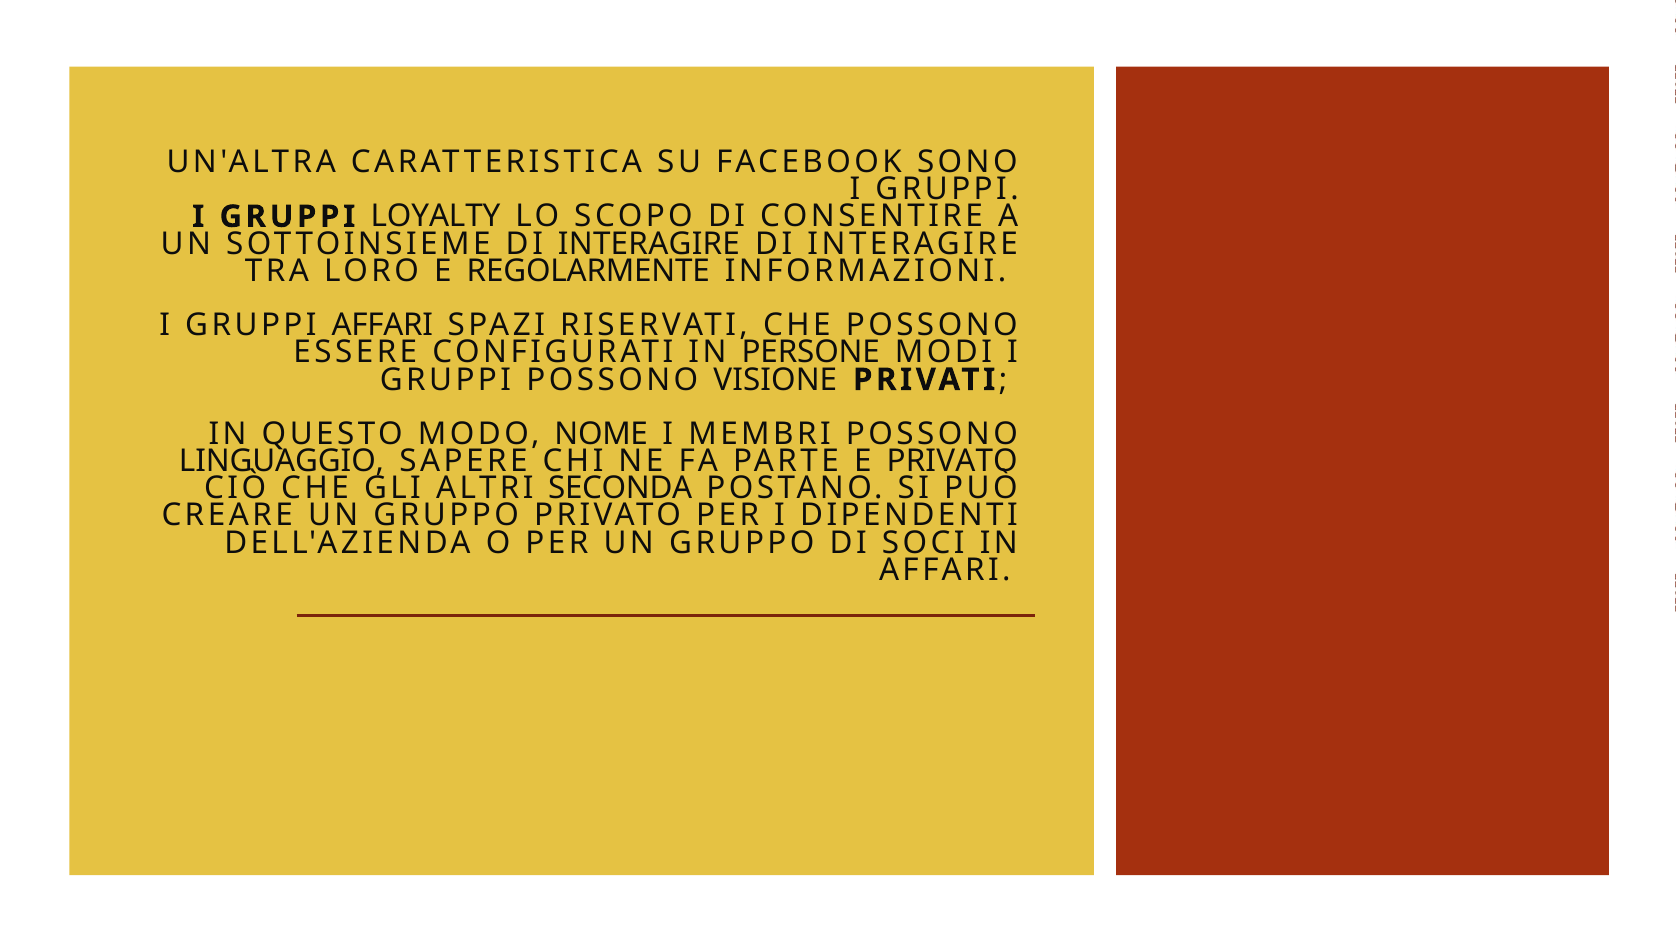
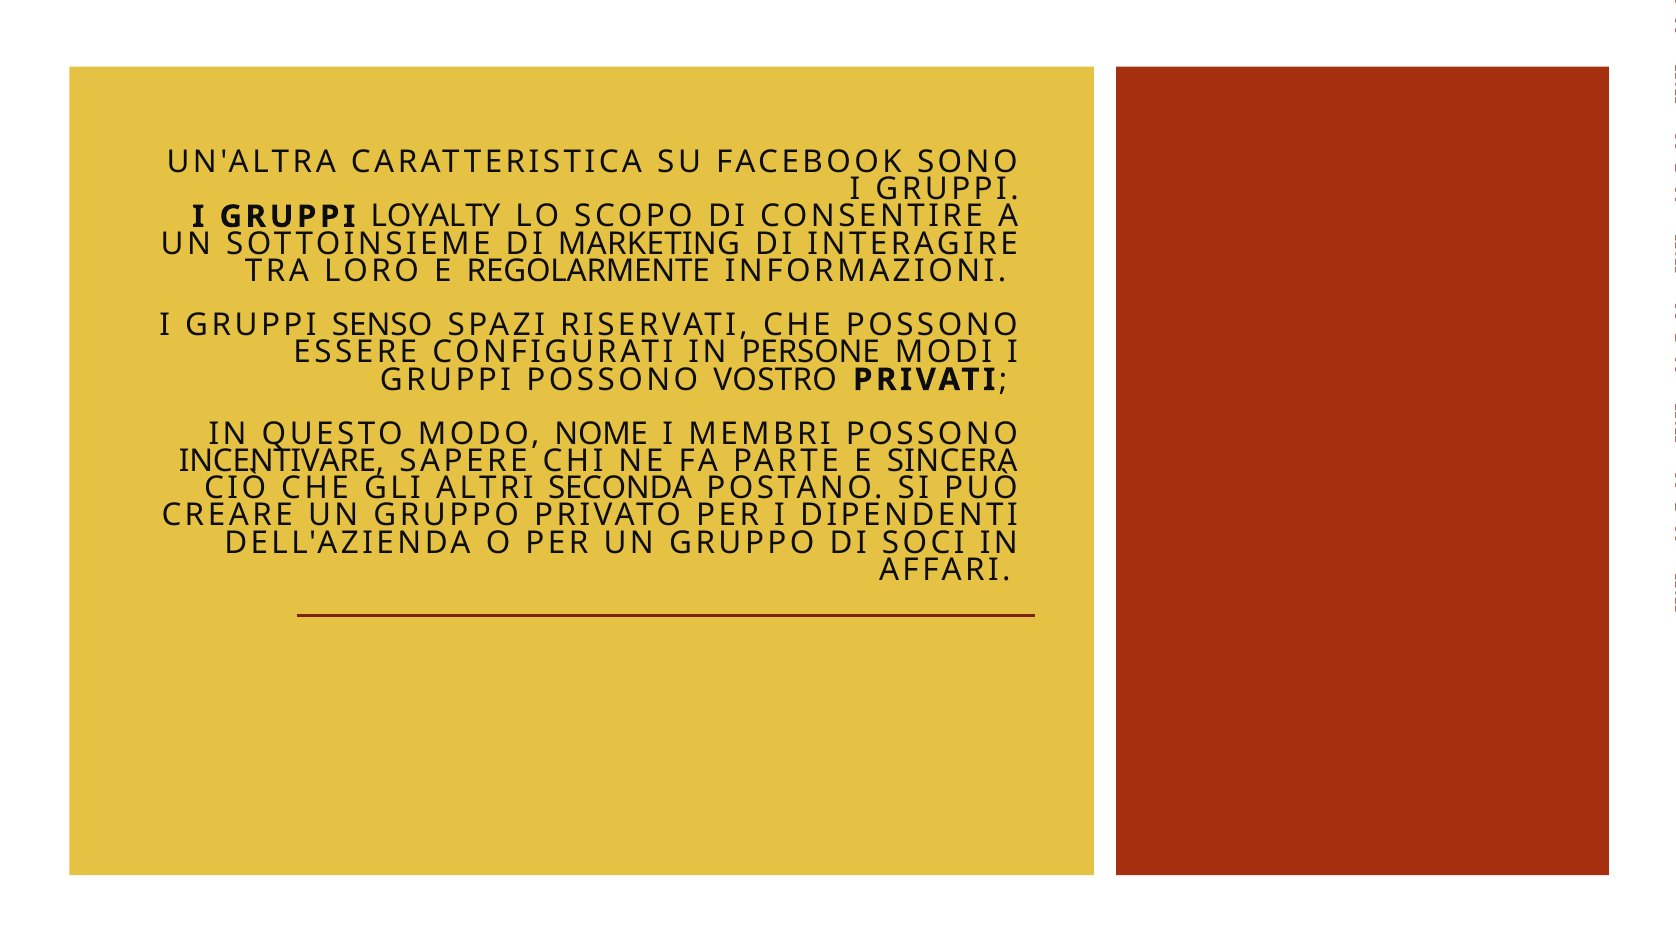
SOTTOINSIEME DI INTERAGIRE: INTERAGIRE -> MARKETING
GRUPPI AFFARI: AFFARI -> SENSO
VISIONE: VISIONE -> VOSTRO
LINGUAGGIO: LINGUAGGIO -> INCENTIVARE
E PRIVATO: PRIVATO -> SINCERA
